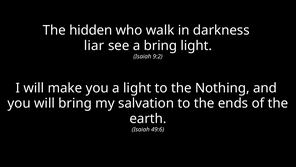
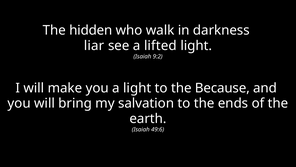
a bring: bring -> lifted
Nothing: Nothing -> Because
